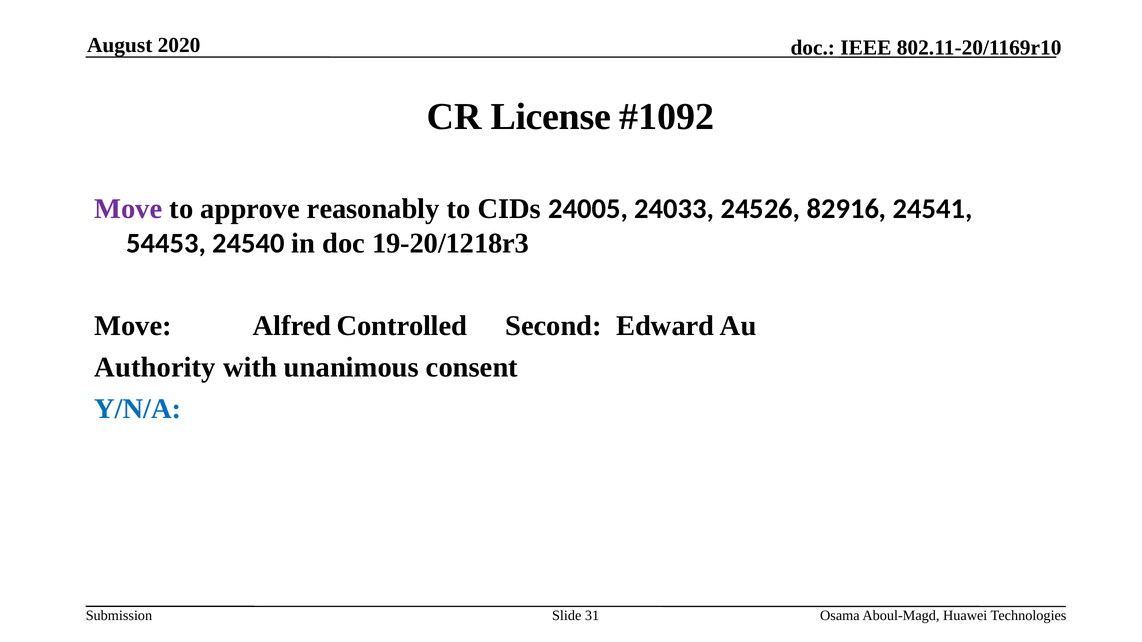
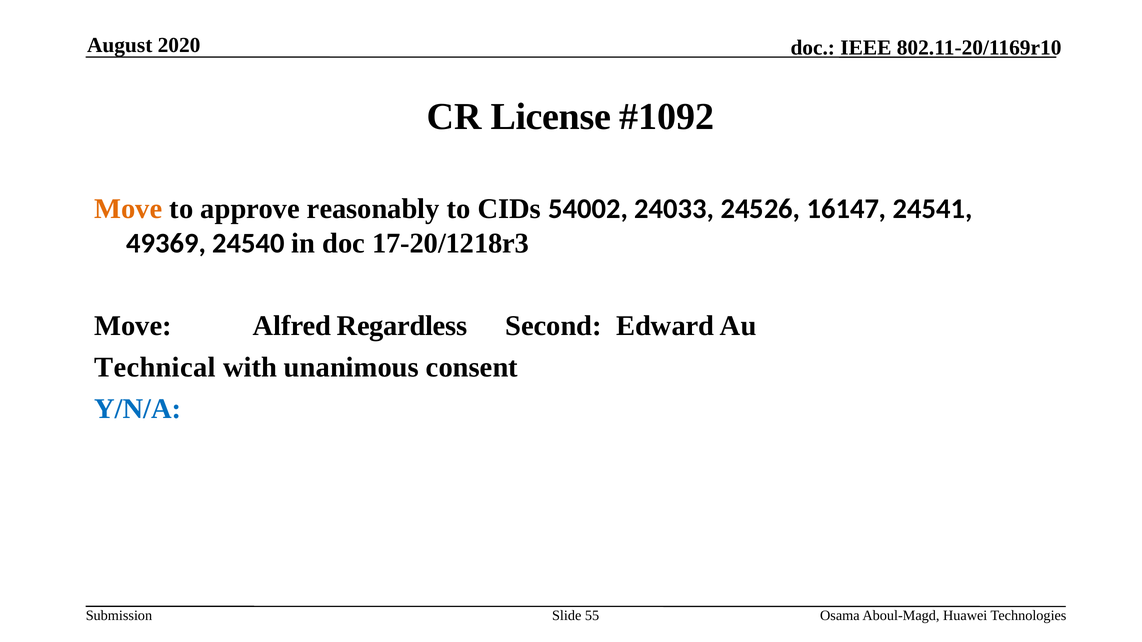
Move at (128, 209) colour: purple -> orange
24005: 24005 -> 54002
82916: 82916 -> 16147
54453: 54453 -> 49369
19-20/1218r3: 19-20/1218r3 -> 17-20/1218r3
Controlled: Controlled -> Regardless
Authority: Authority -> Technical
31: 31 -> 55
